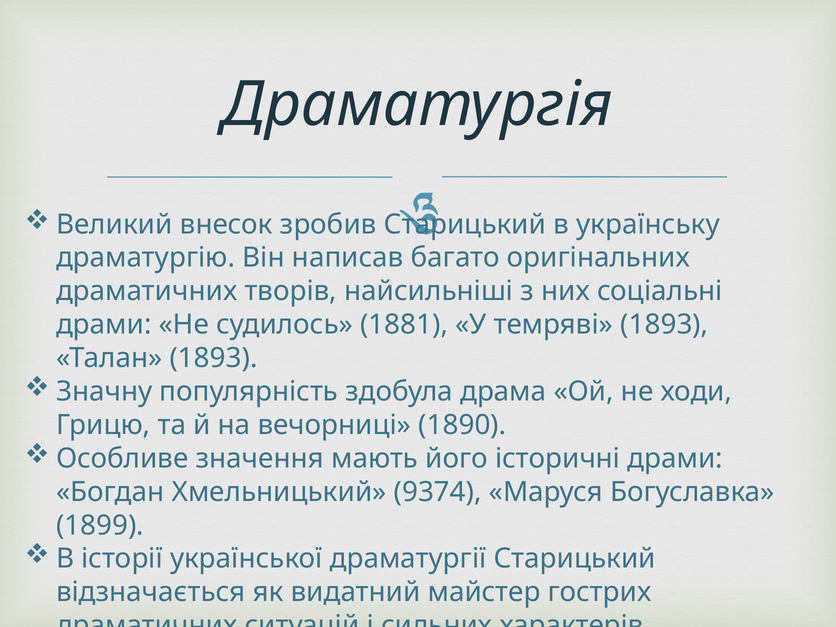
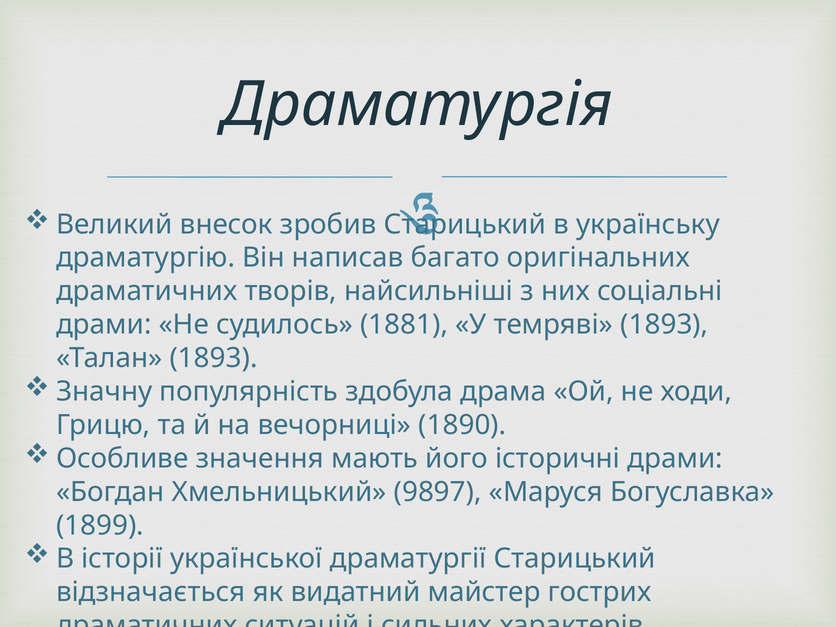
9374: 9374 -> 9897
